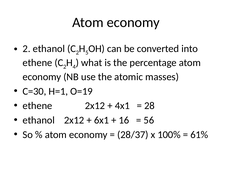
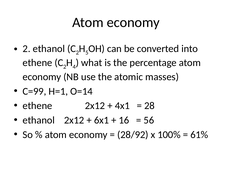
C=30: C=30 -> C=99
O=19: O=19 -> O=14
28/37: 28/37 -> 28/92
